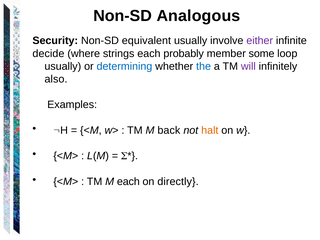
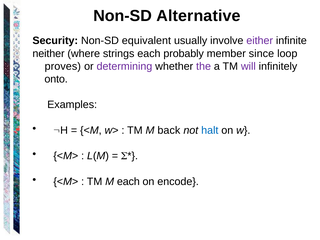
Analogous: Analogous -> Alternative
decide: decide -> neither
some: some -> since
usually at (63, 66): usually -> proves
determining colour: blue -> purple
the colour: blue -> purple
also: also -> onto
halt colour: orange -> blue
directly: directly -> encode
